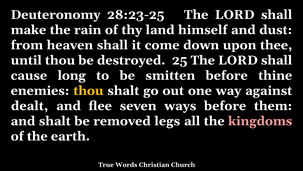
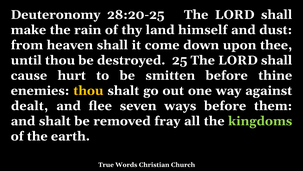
28:23-25: 28:23-25 -> 28:20-25
long: long -> hurt
legs: legs -> fray
kingdoms colour: pink -> light green
